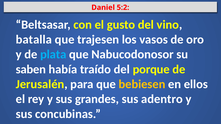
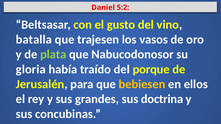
plata colour: light blue -> light green
saben: saben -> gloria
adentro: adentro -> doctrina
